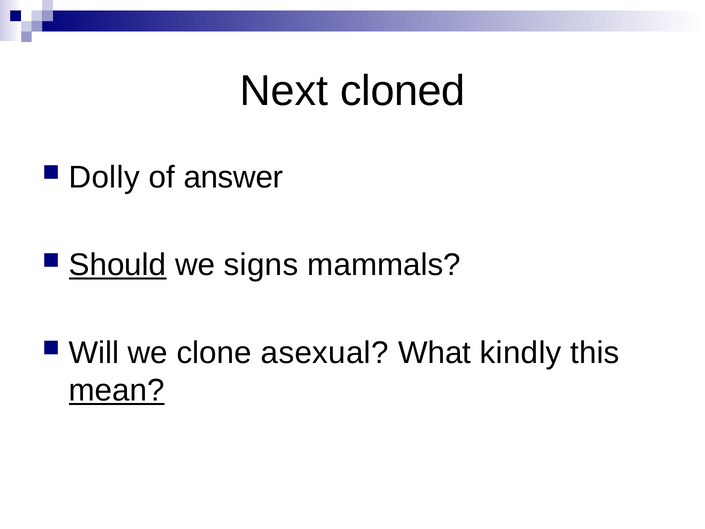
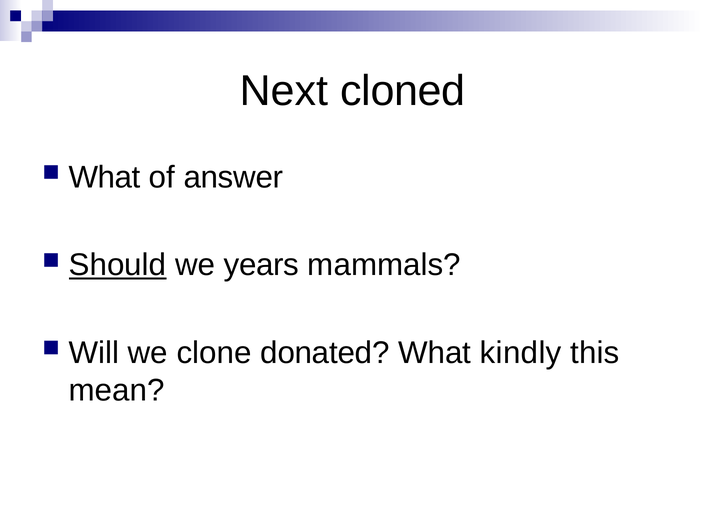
Dolly at (104, 177): Dolly -> What
signs: signs -> years
asexual: asexual -> donated
mean underline: present -> none
